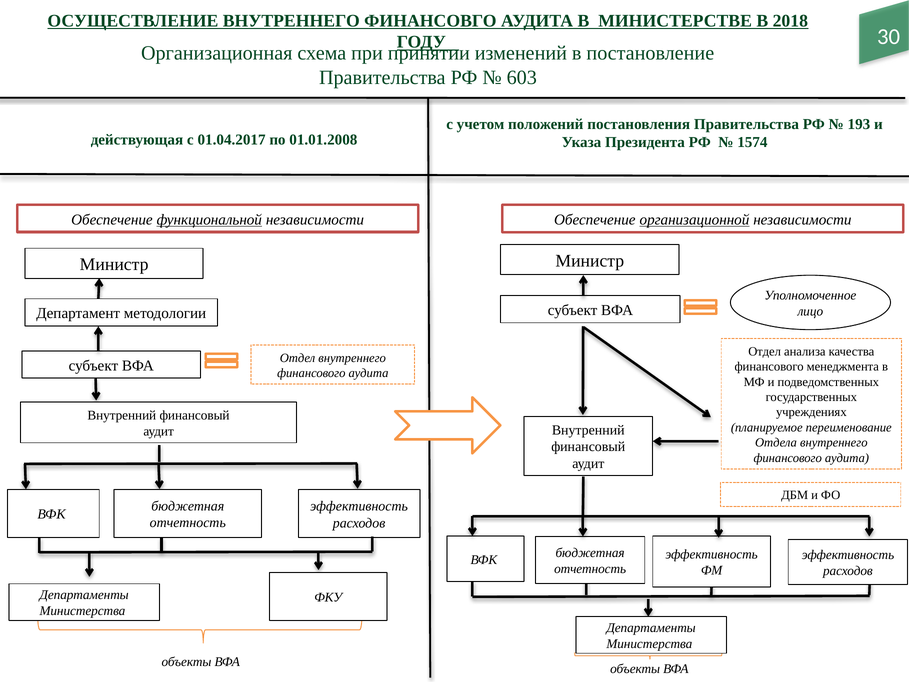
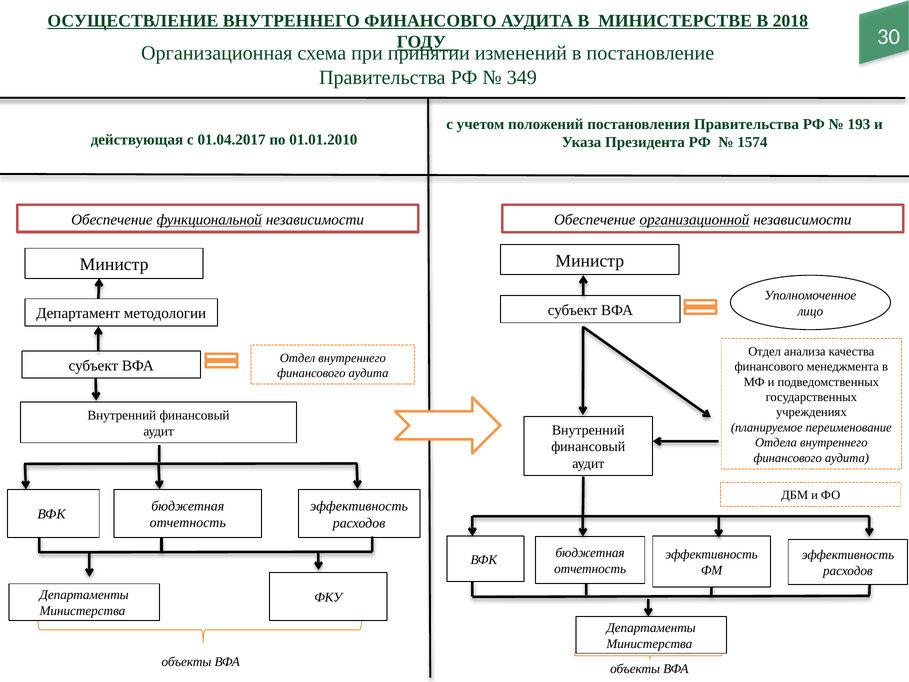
603: 603 -> 349
01.01.2008: 01.01.2008 -> 01.01.2010
